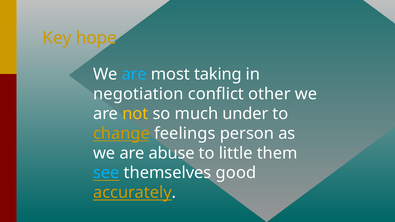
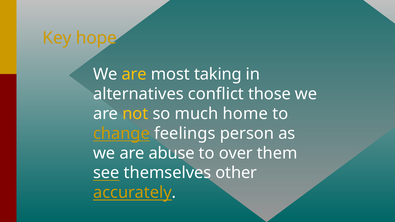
are at (134, 74) colour: light blue -> yellow
negotiation: negotiation -> alternatives
other: other -> those
under: under -> home
little: little -> over
see colour: light blue -> white
good: good -> other
